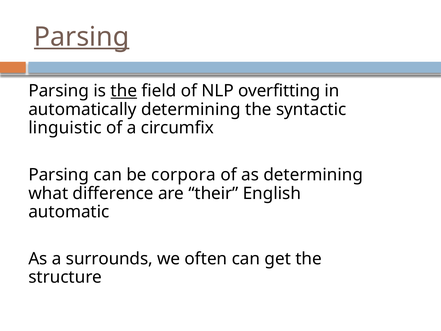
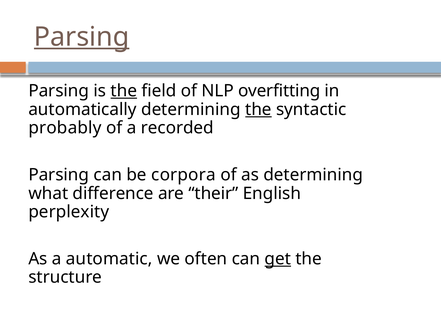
the at (258, 109) underline: none -> present
linguistic: linguistic -> probably
circumfix: circumfix -> recorded
automatic: automatic -> perplexity
surrounds: surrounds -> automatic
get underline: none -> present
